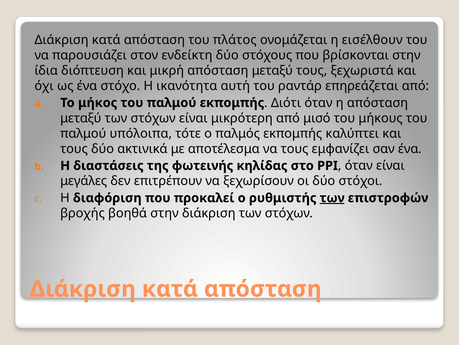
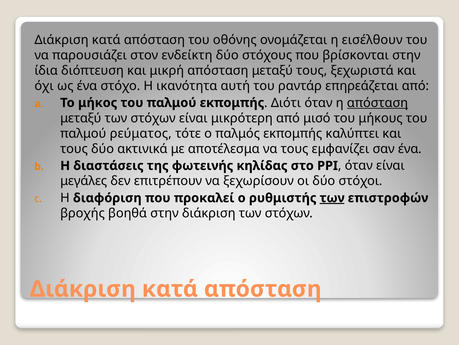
πλάτος: πλάτος -> οθόνης
απόσταση at (377, 103) underline: none -> present
υπόλοιπα: υπόλοιπα -> ρεύματος
